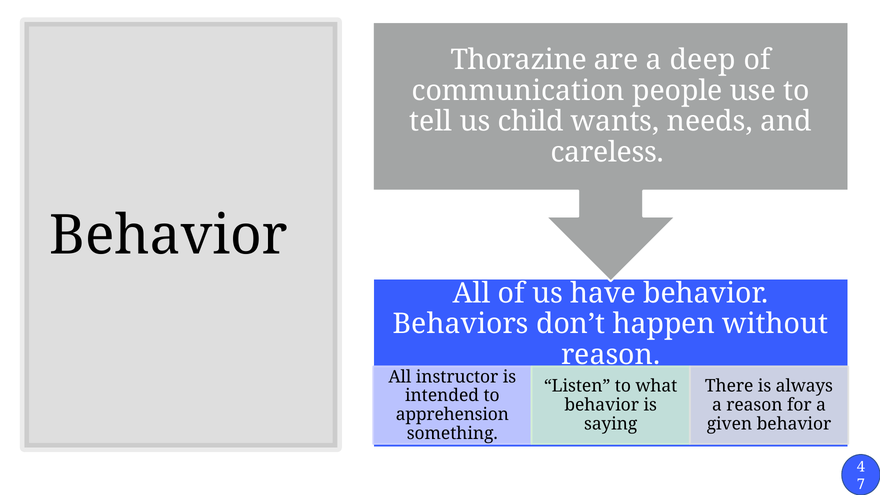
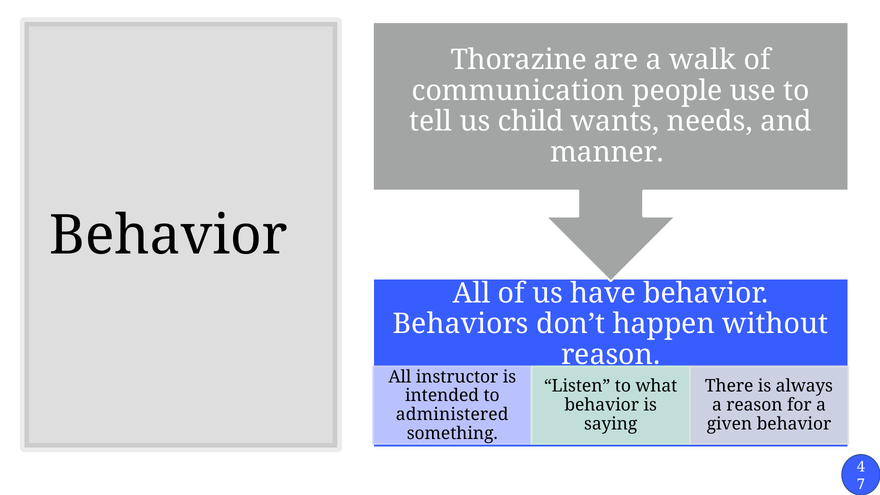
deep: deep -> walk
careless: careless -> manner
apprehension: apprehension -> administered
